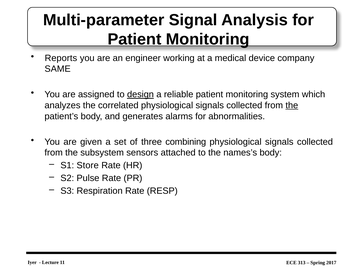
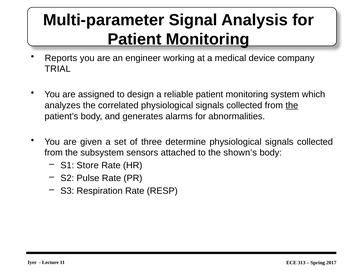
SAME: SAME -> TRIAL
design underline: present -> none
combining: combining -> determine
names’s: names’s -> shown’s
